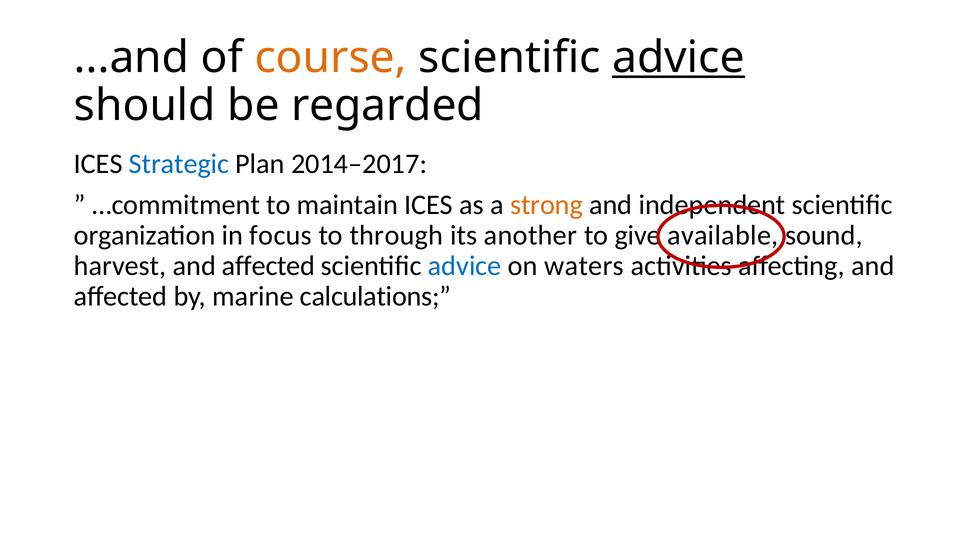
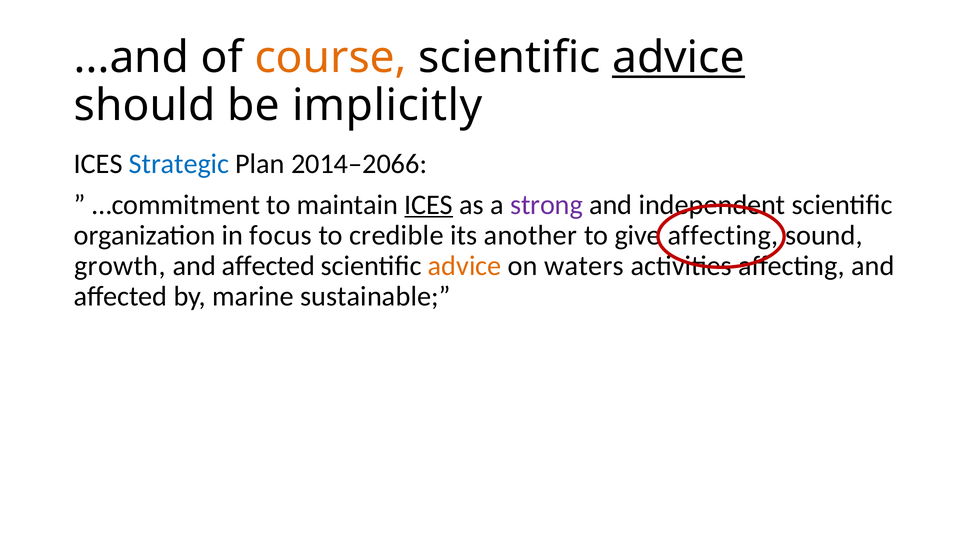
regarded: regarded -> implicitly
2014–2017: 2014–2017 -> 2014–2066
ICES at (429, 205) underline: none -> present
strong colour: orange -> purple
through: through -> credible
available at (723, 235): available -> affecting
harvest: harvest -> growth
advice at (465, 266) colour: blue -> orange
calculations: calculations -> sustainable
